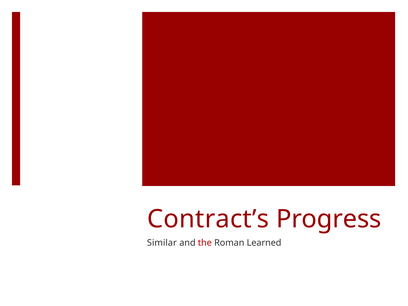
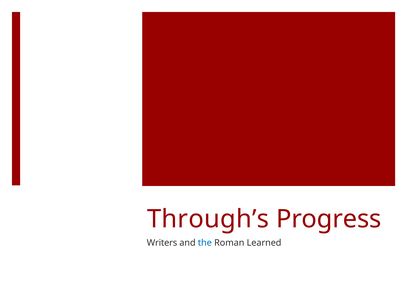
Contract’s: Contract’s -> Through’s
Similar: Similar -> Writers
the colour: red -> blue
